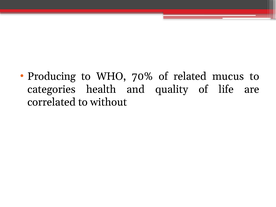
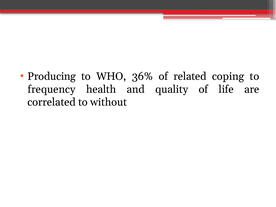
70%: 70% -> 36%
mucus: mucus -> coping
categories: categories -> frequency
